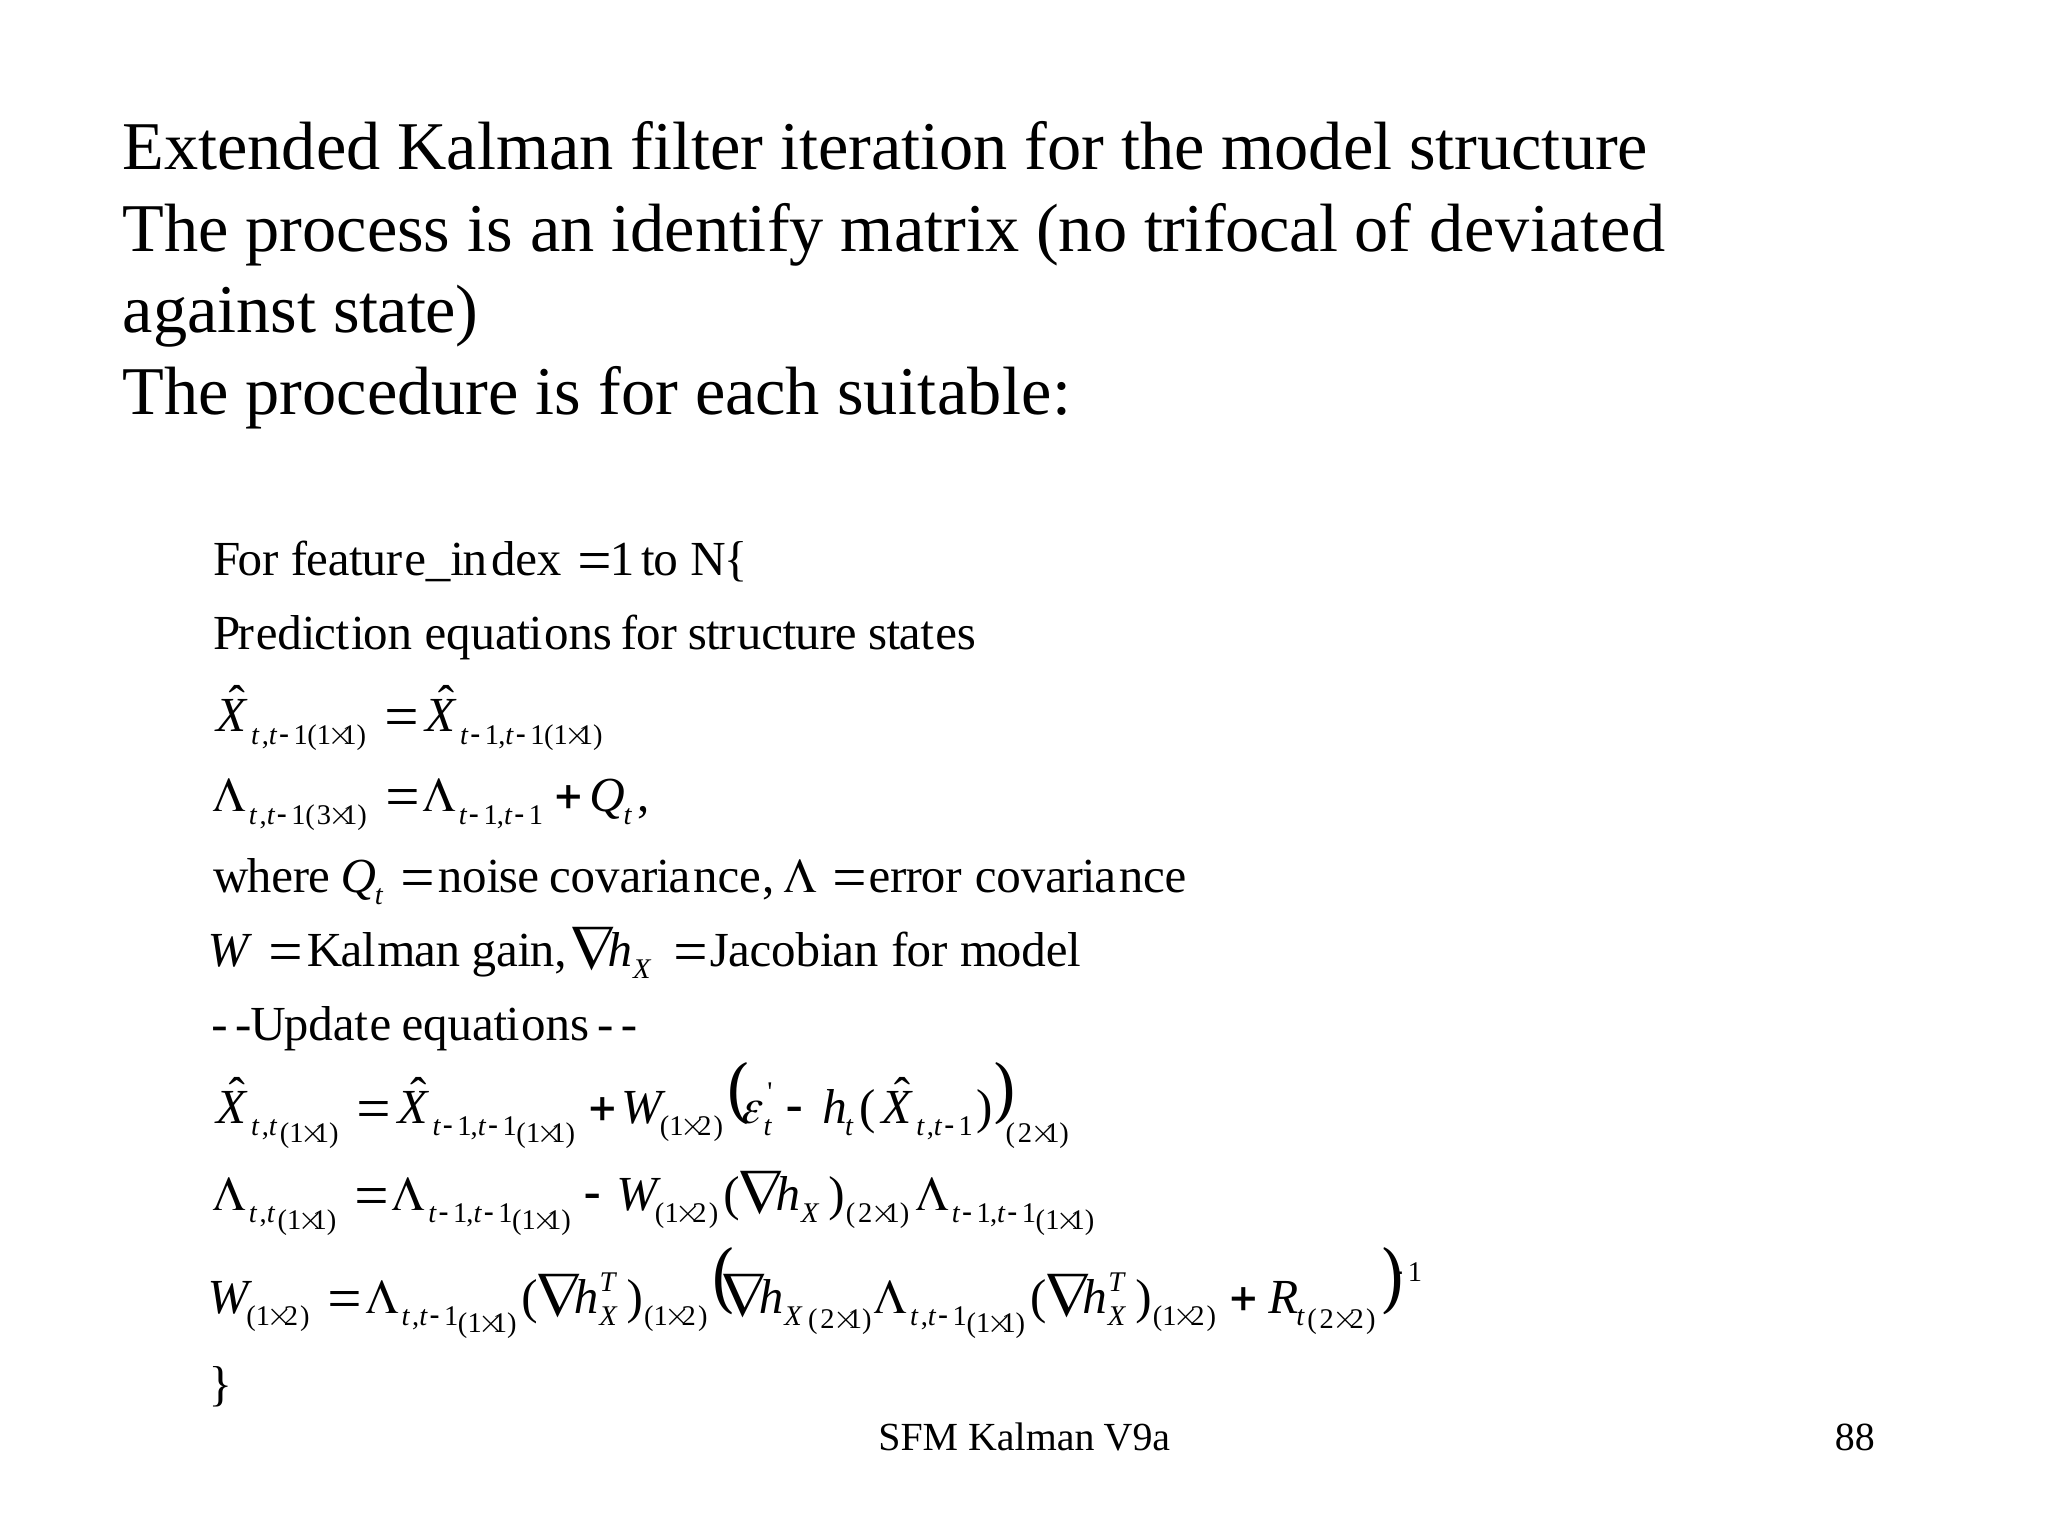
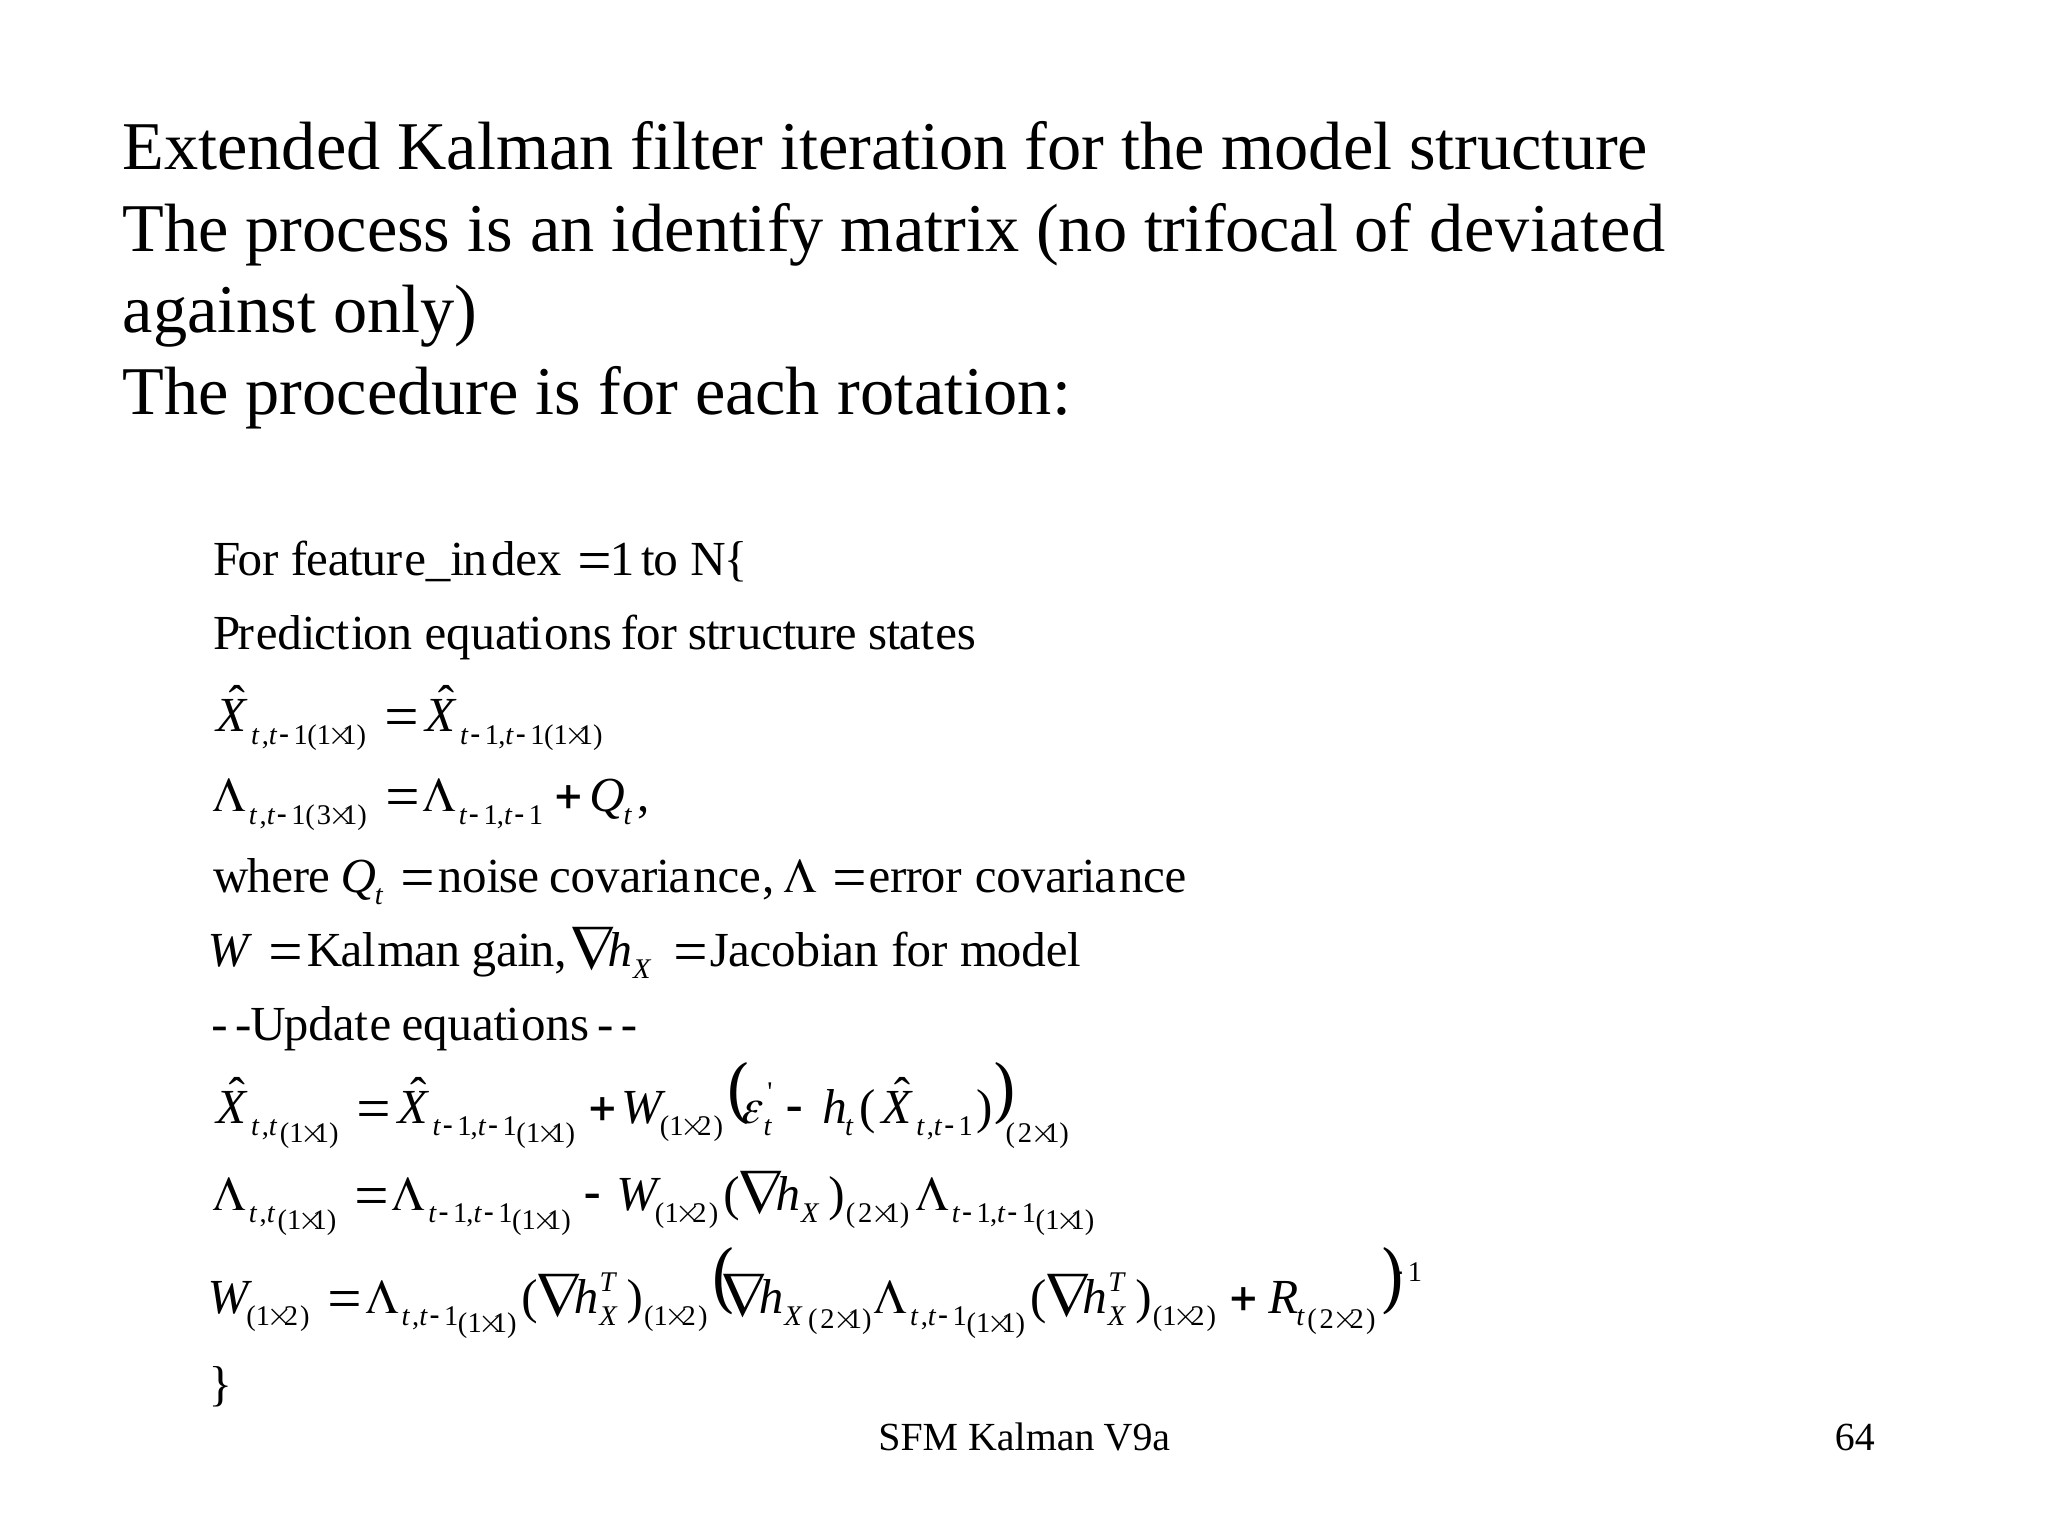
state: state -> only
suitable: suitable -> rotation
88: 88 -> 64
